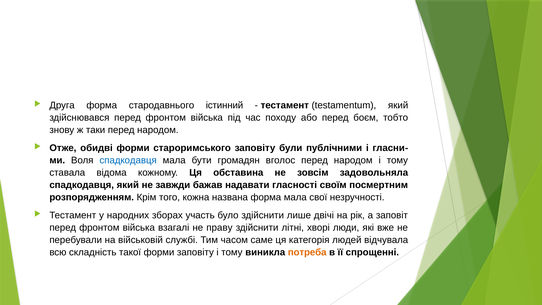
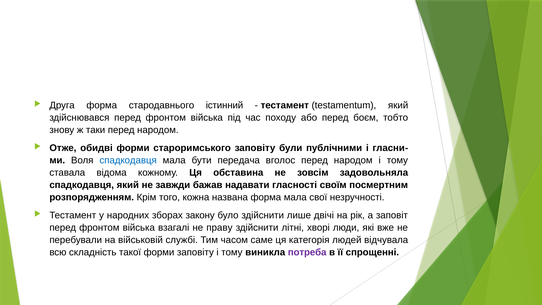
громадян: громадян -> передача
участь: участь -> закону
потреба colour: orange -> purple
